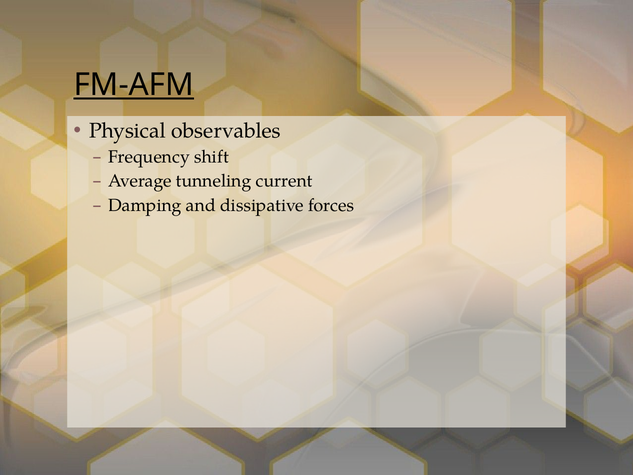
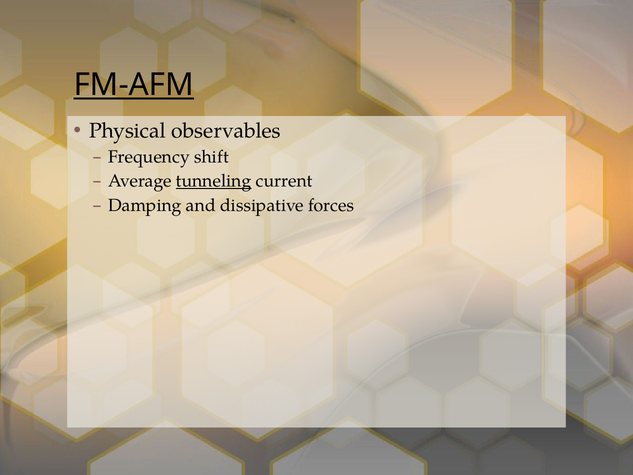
tunneling underline: none -> present
